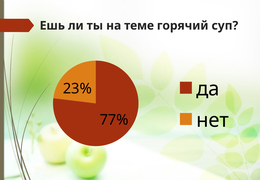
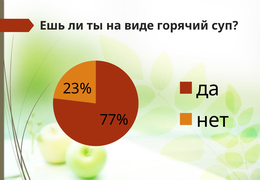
теме: теме -> виде
